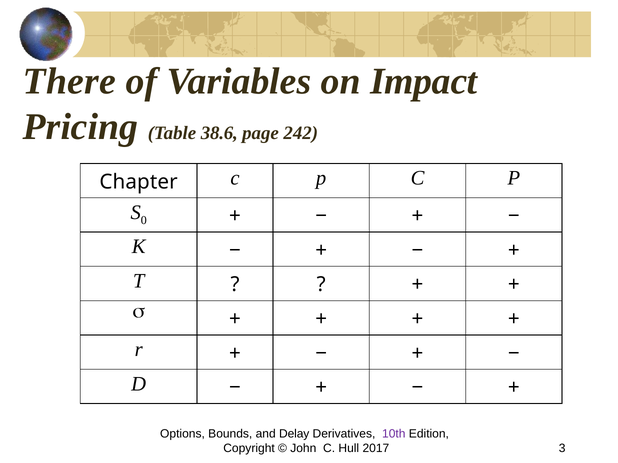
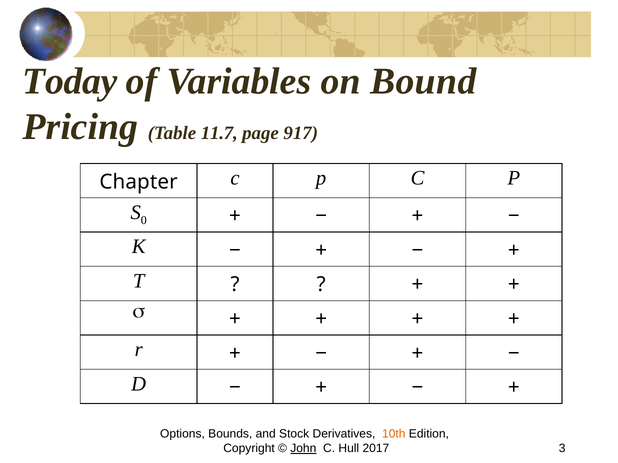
There: There -> Today
Impact: Impact -> Bound
38.6: 38.6 -> 11.7
242: 242 -> 917
Delay: Delay -> Stock
10th colour: purple -> orange
John underline: none -> present
